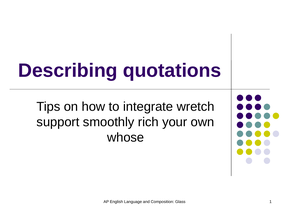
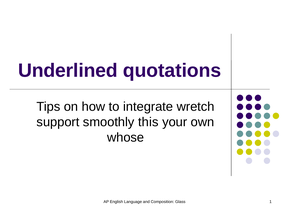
Describing: Describing -> Underlined
rich: rich -> this
